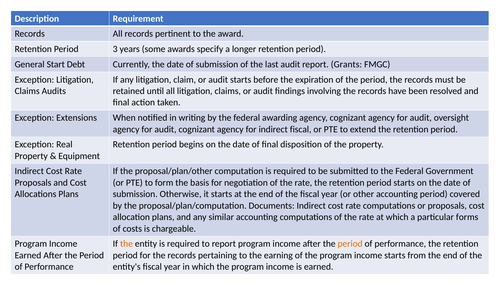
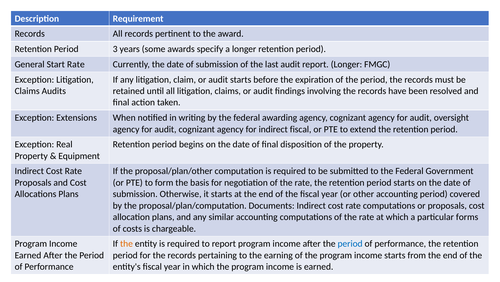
Start Debt: Debt -> Rate
report Grants: Grants -> Longer
period at (350, 243) colour: orange -> blue
